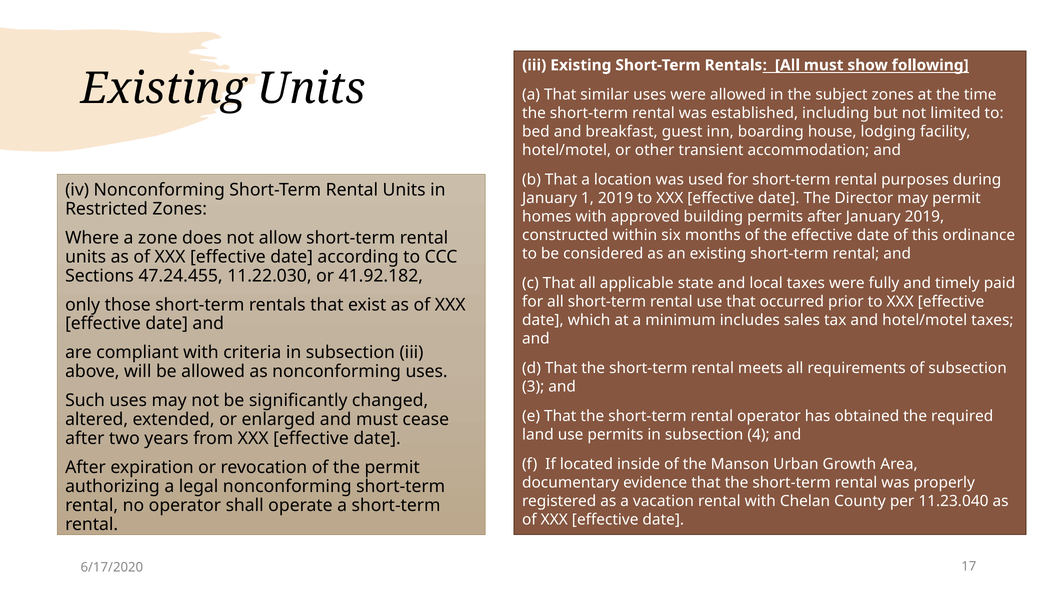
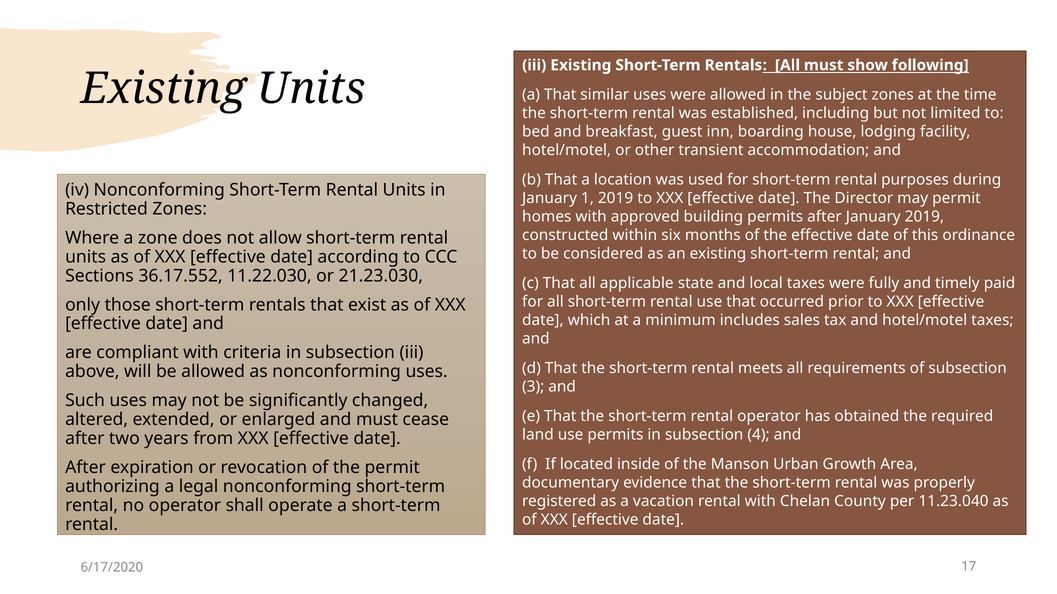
47.24.455: 47.24.455 -> 36.17.552
41.92.182: 41.92.182 -> 21.23.030
